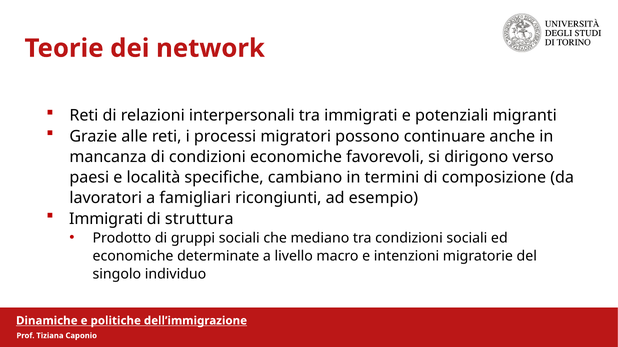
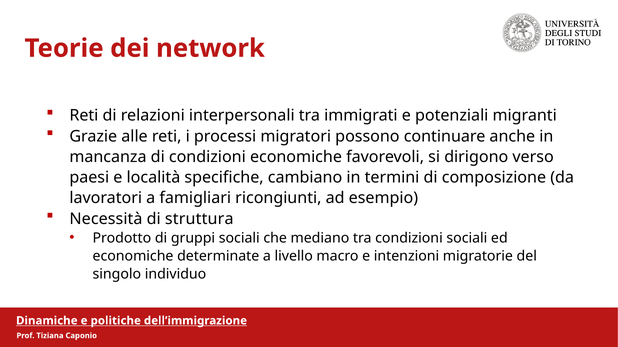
Immigrati at (106, 219): Immigrati -> Necessità
